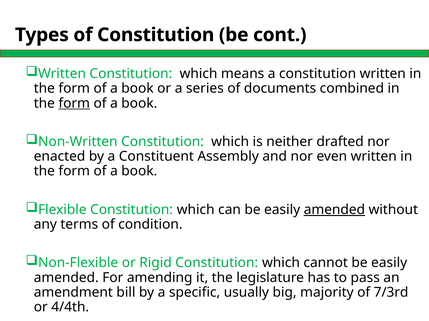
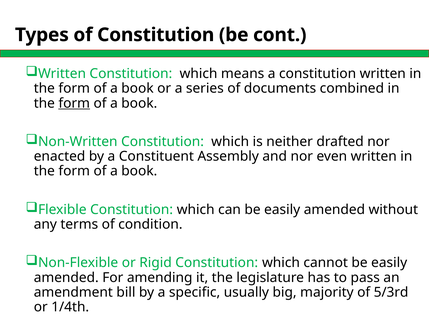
amended at (334, 210) underline: present -> none
7/3rd: 7/3rd -> 5/3rd
4/4th: 4/4th -> 1/4th
